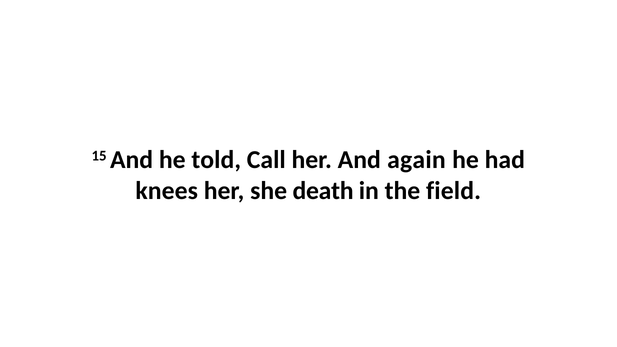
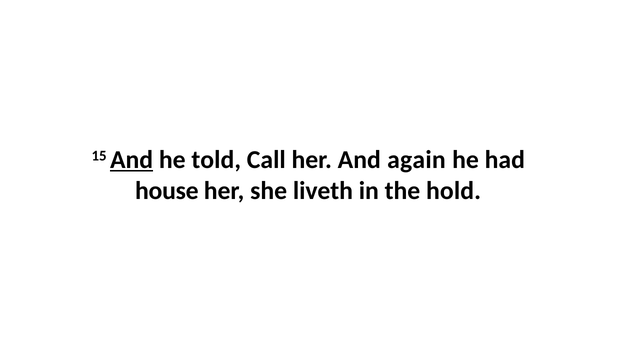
And at (132, 160) underline: none -> present
knees: knees -> house
death: death -> liveth
field: field -> hold
